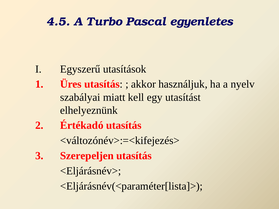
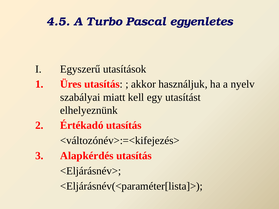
Szerepeljen: Szerepeljen -> Alapkérdés
